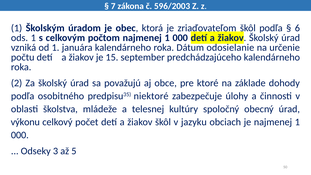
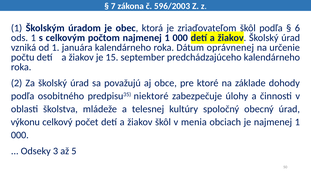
odosielanie: odosielanie -> oprávnenej
jazyku: jazyku -> menia
